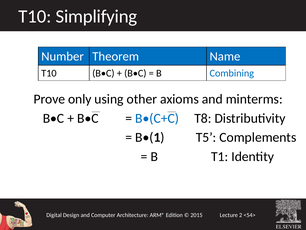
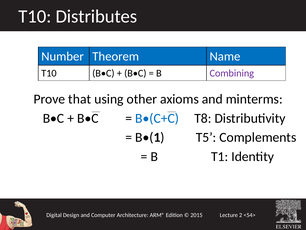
Simplifying: Simplifying -> Distributes
Combining colour: blue -> purple
only: only -> that
